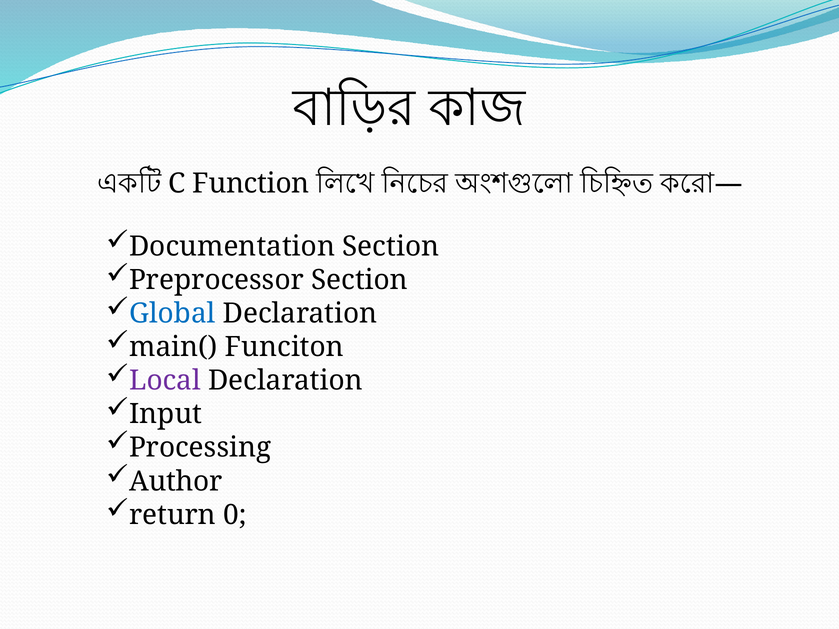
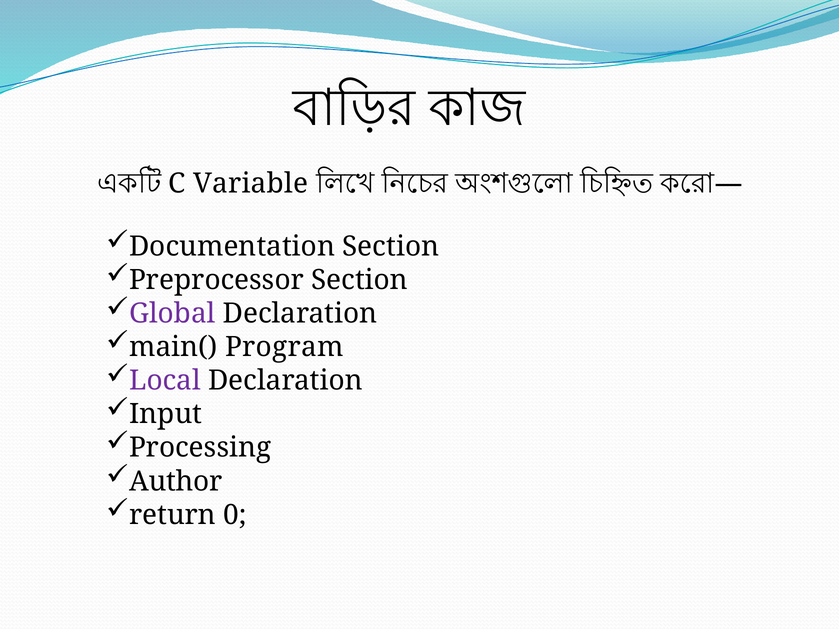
Function: Function -> Variable
Global colour: blue -> purple
Funciton: Funciton -> Program
